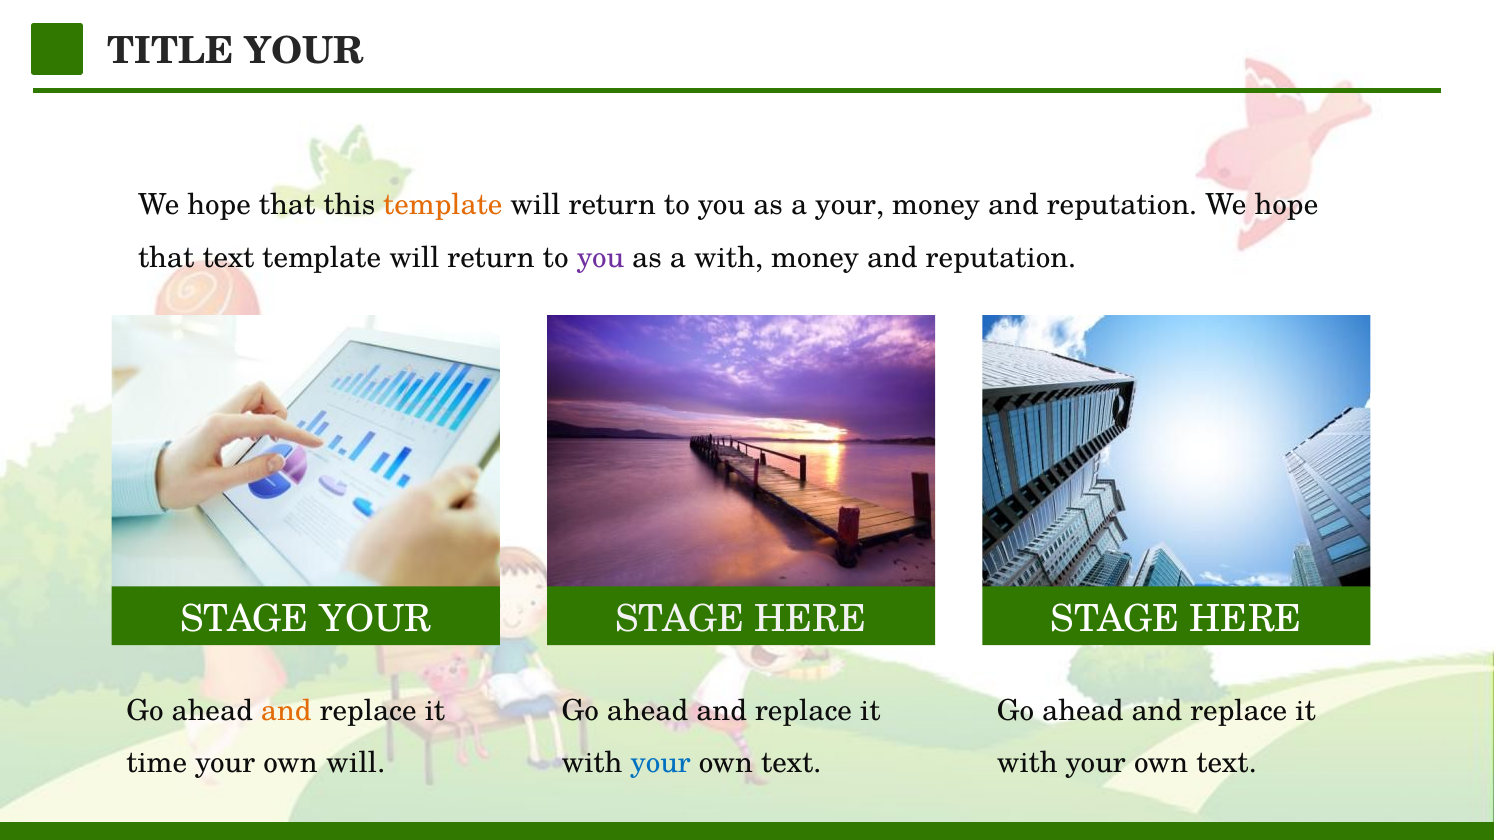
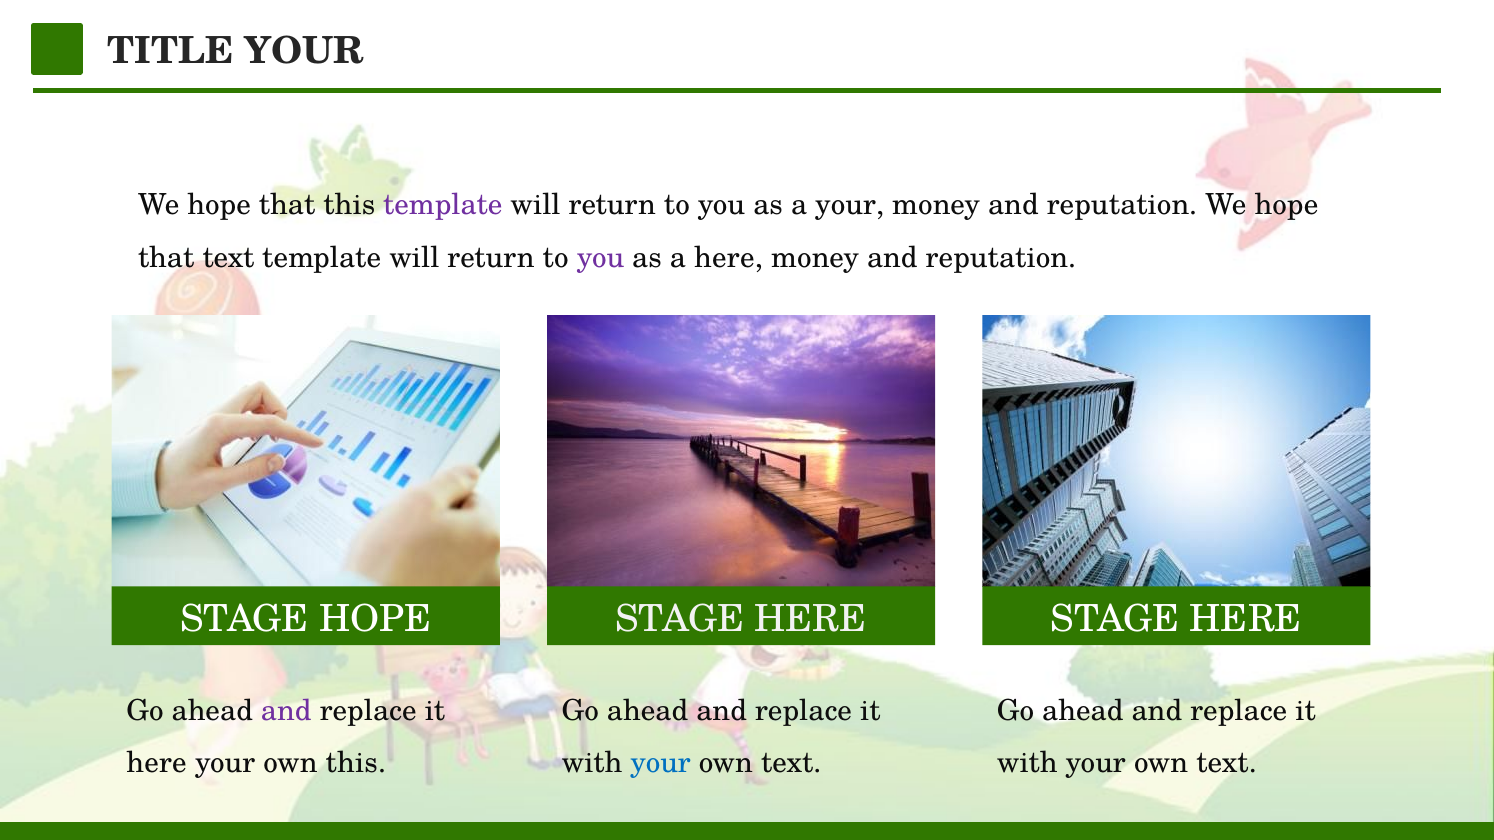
template at (443, 206) colour: orange -> purple
a with: with -> here
STAGE YOUR: YOUR -> HOPE
and at (286, 711) colour: orange -> purple
time at (157, 764): time -> here
own will: will -> this
